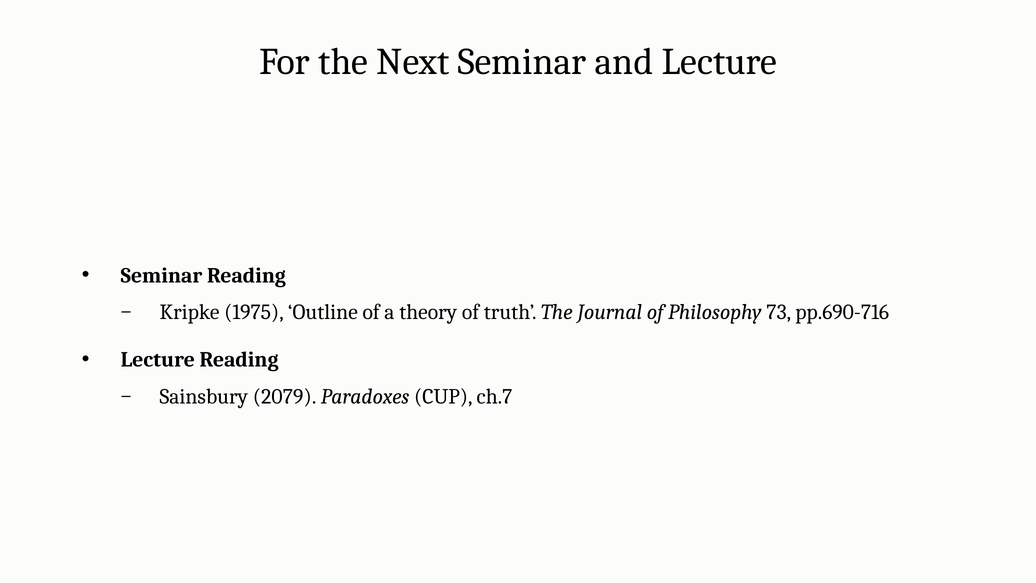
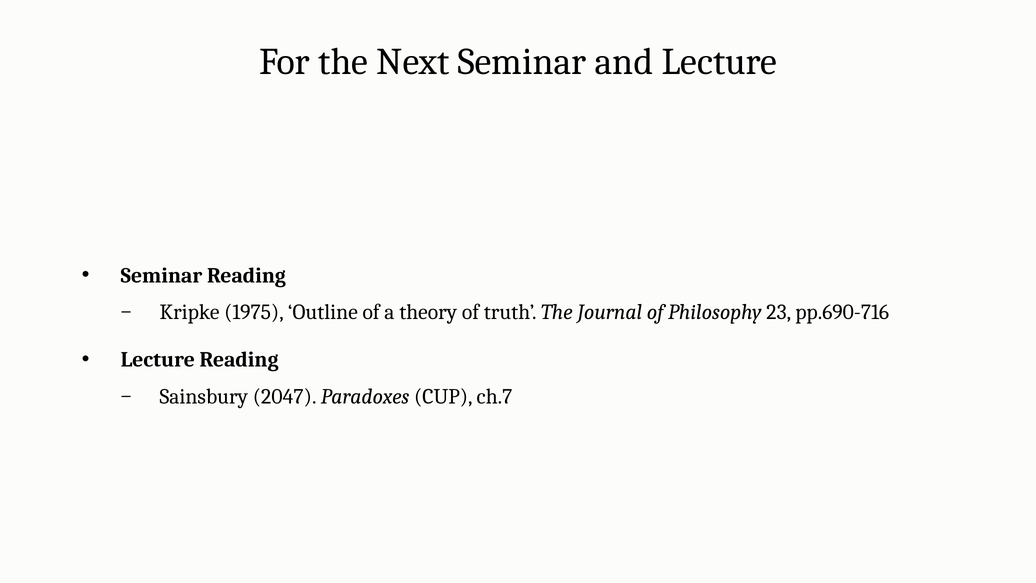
73: 73 -> 23
2079: 2079 -> 2047
